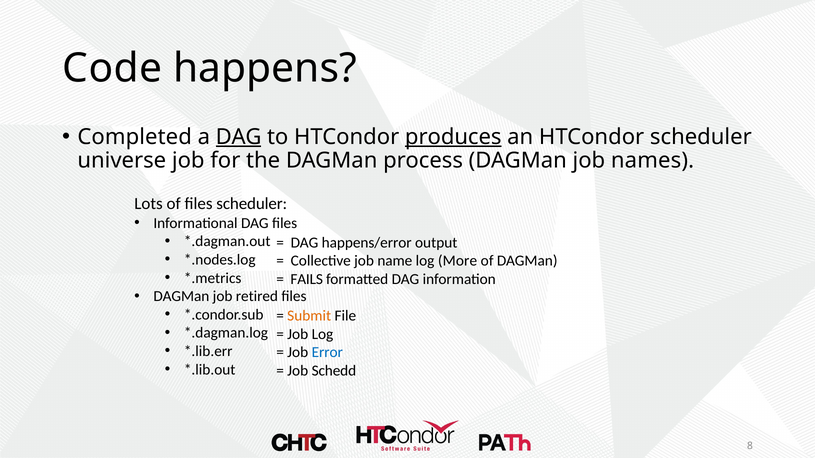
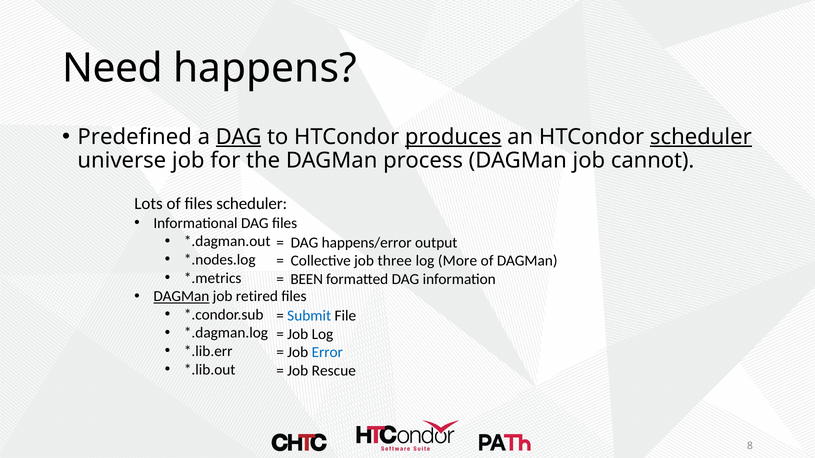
Code: Code -> Need
Completed: Completed -> Predefined
scheduler at (701, 137) underline: none -> present
names: names -> cannot
name: name -> three
FAILS: FAILS -> BEEN
DAGMan at (181, 297) underline: none -> present
Submit colour: orange -> blue
Schedd: Schedd -> Rescue
